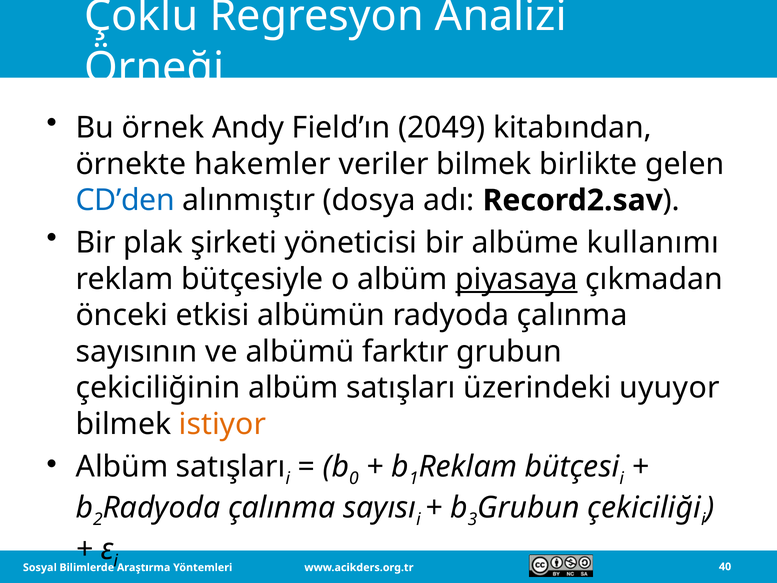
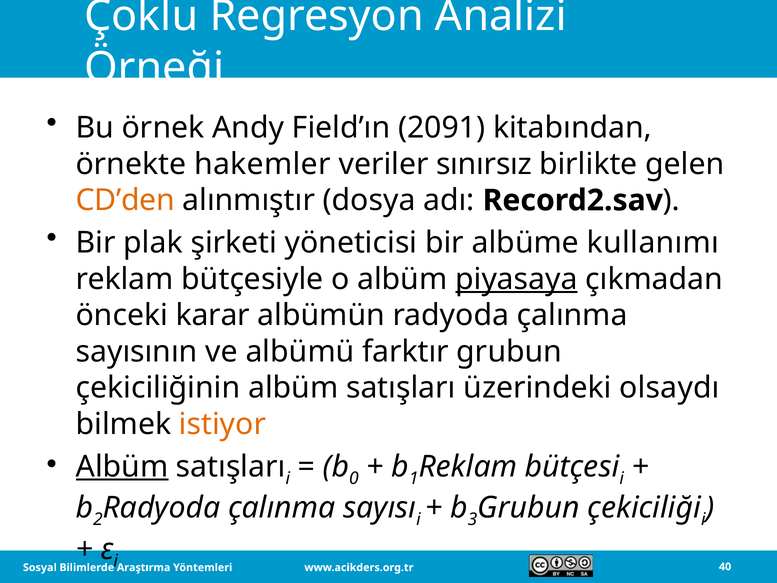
2049: 2049 -> 2091
veriler bilmek: bilmek -> sınırsız
CD’den colour: blue -> orange
etkisi: etkisi -> karar
uyuyor: uyuyor -> olsaydı
Albüm at (122, 466) underline: none -> present
